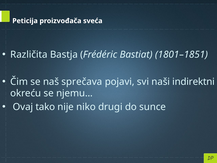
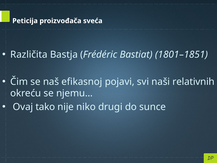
sprečava: sprečava -> efikasnoj
indirektni: indirektni -> relativnih
